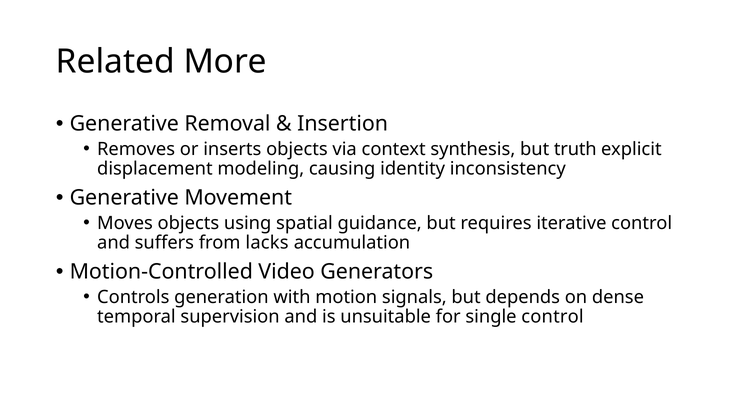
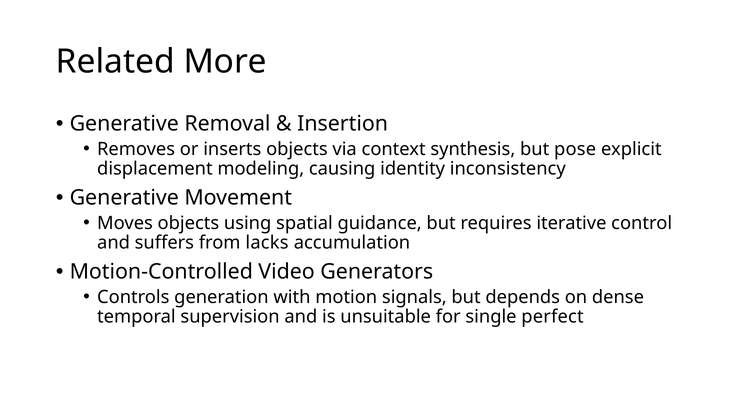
truth: truth -> pose
single control: control -> perfect
